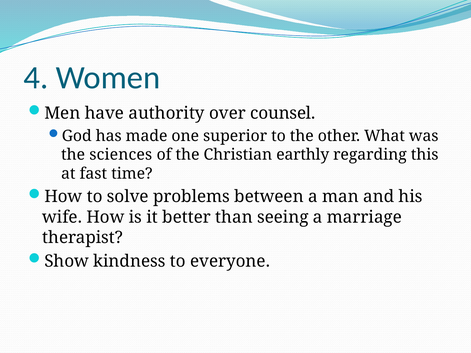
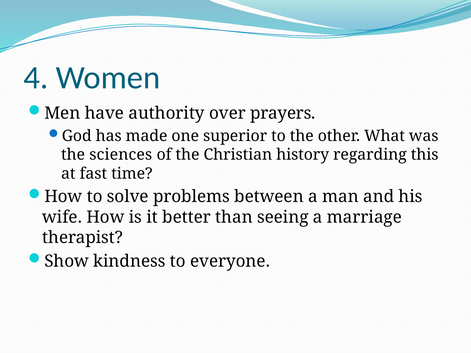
counsel: counsel -> prayers
earthly: earthly -> history
